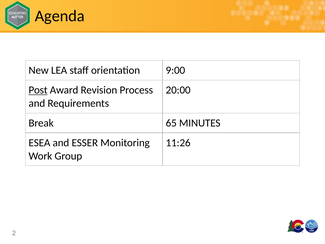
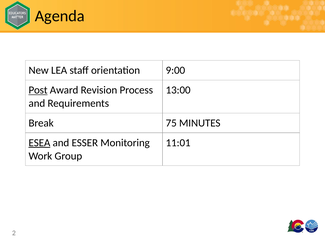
20:00: 20:00 -> 13:00
65: 65 -> 75
ESEA underline: none -> present
11:26: 11:26 -> 11:01
